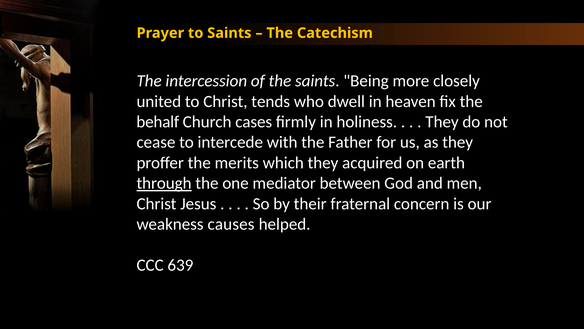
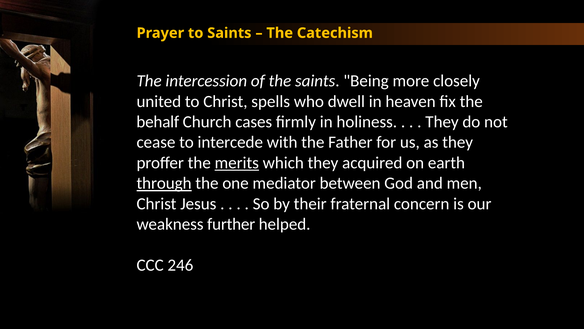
tends: tends -> spells
merits underline: none -> present
causes: causes -> further
639: 639 -> 246
